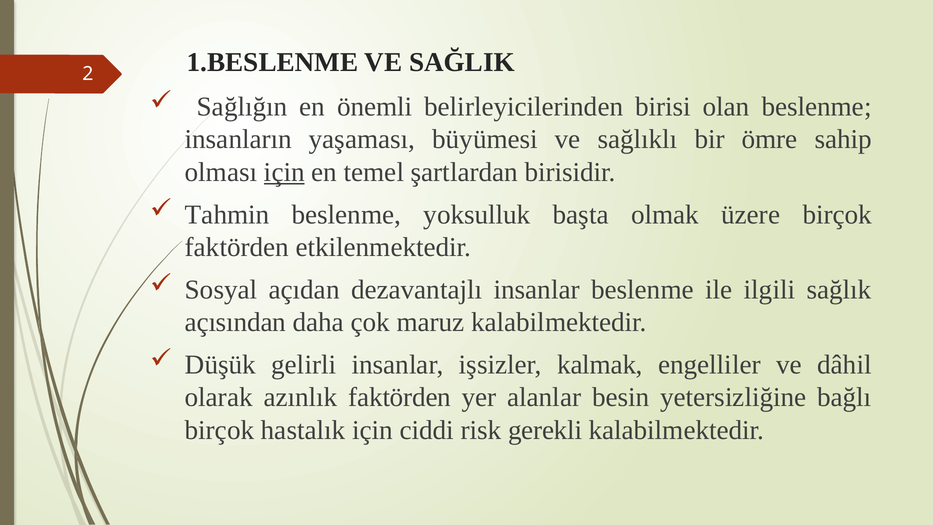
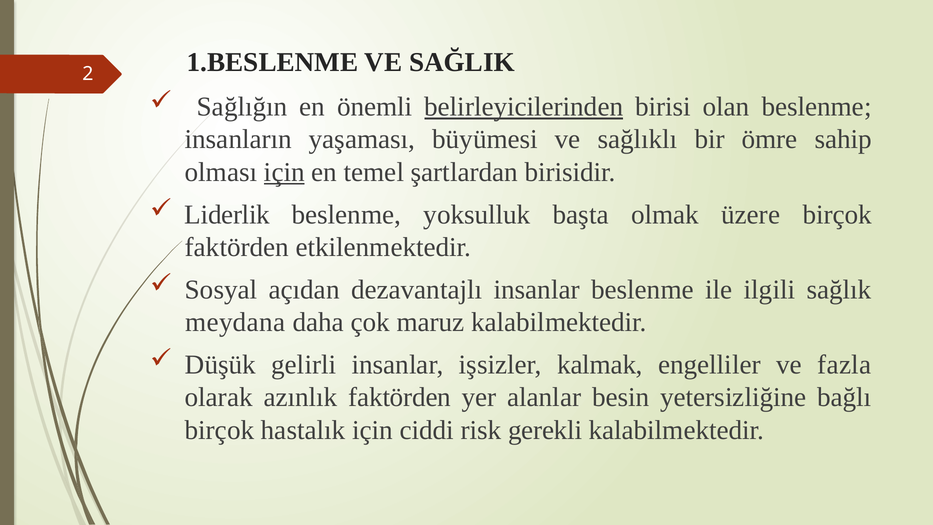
belirleyicilerinden underline: none -> present
Tahmin: Tahmin -> Liderlik
açısından: açısından -> meydana
dâhil: dâhil -> fazla
